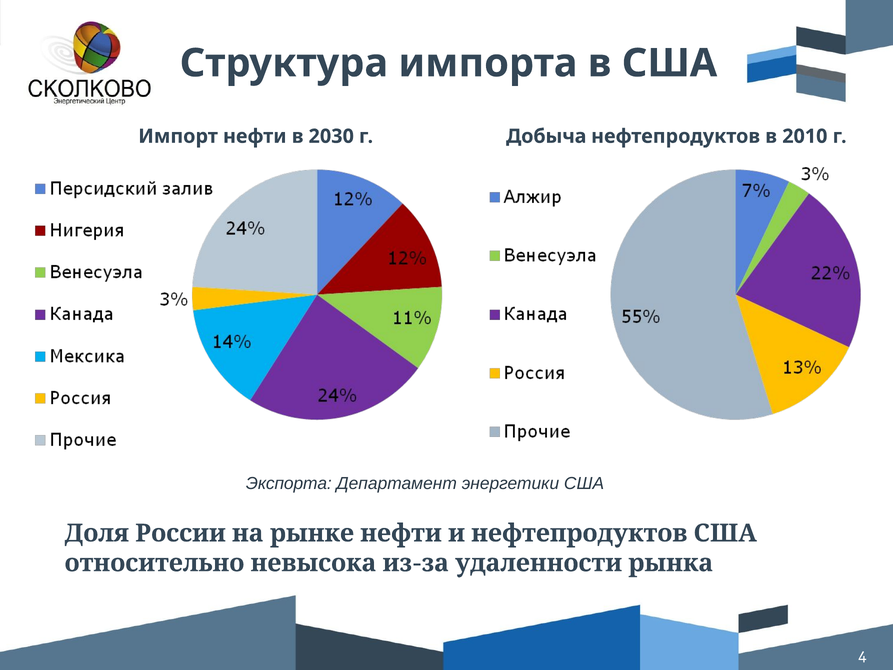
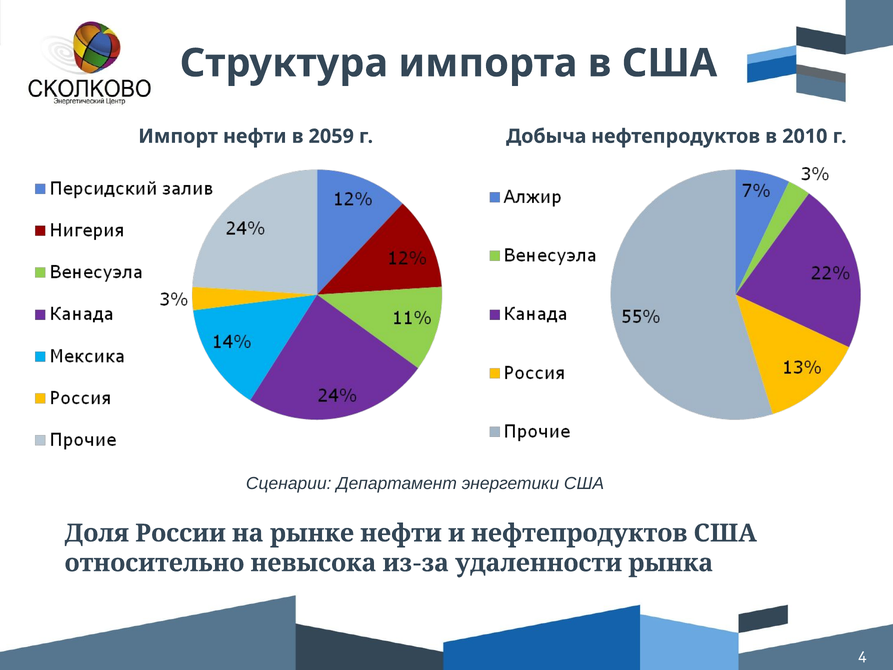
2030: 2030 -> 2059
Экспорта: Экспорта -> Сценарии
